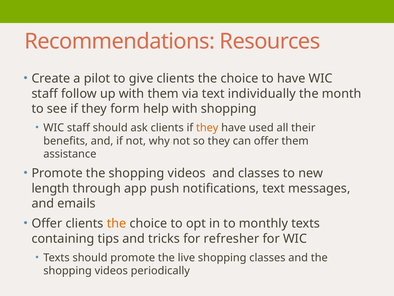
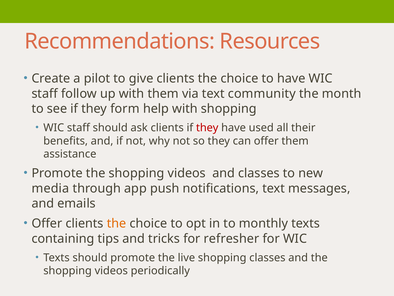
individually: individually -> community
they at (207, 128) colour: orange -> red
length: length -> media
